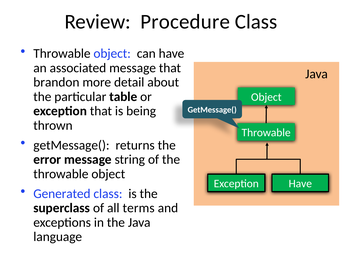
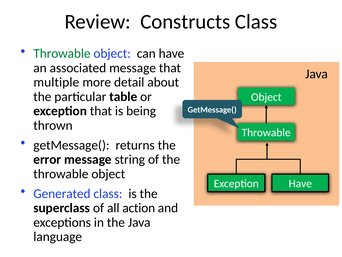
Procedure: Procedure -> Constructs
Throwable at (62, 53) colour: black -> green
brandon: brandon -> multiple
terms: terms -> action
